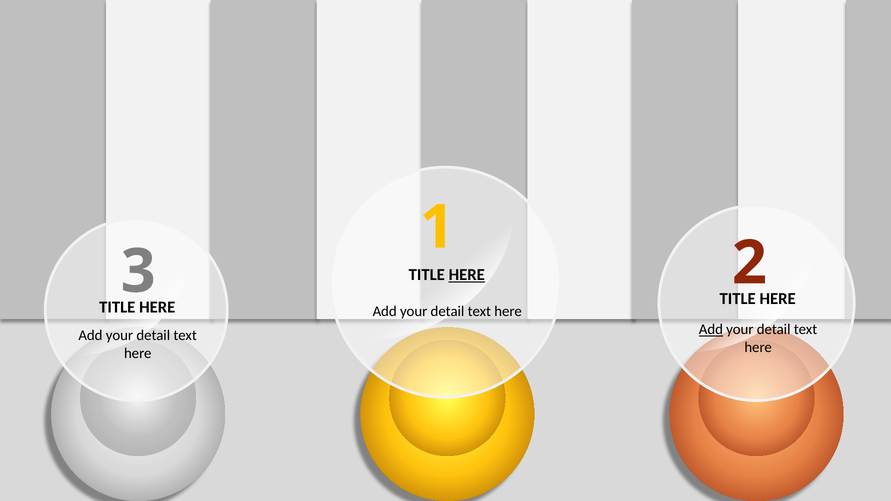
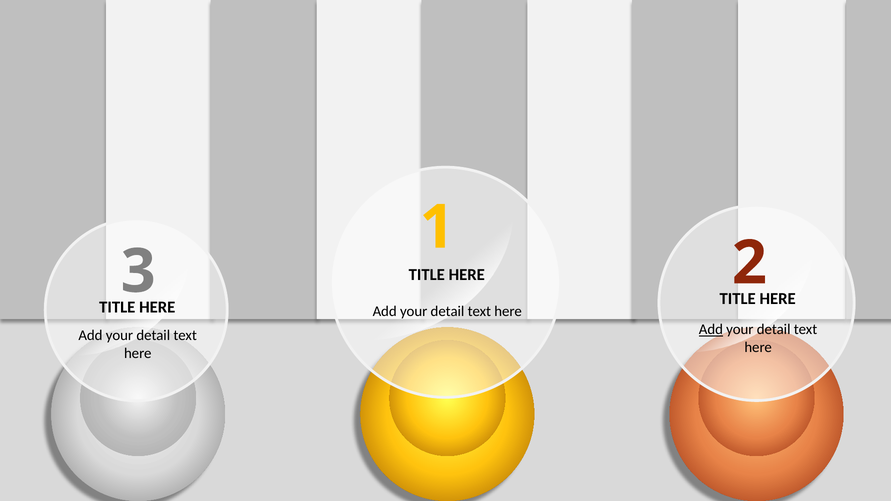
HERE at (467, 275) underline: present -> none
